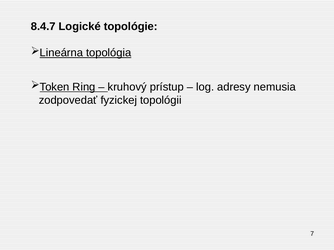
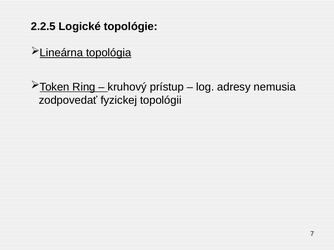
8.4.7: 8.4.7 -> 2.2.5
